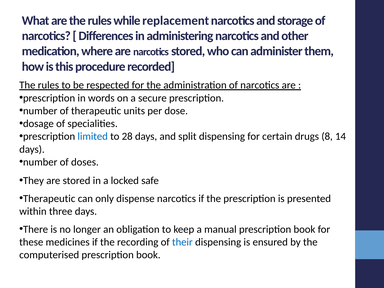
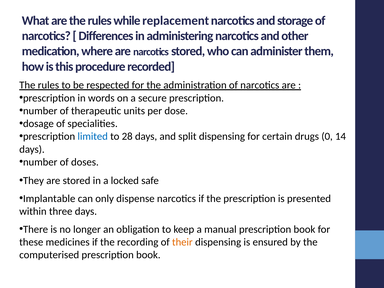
8: 8 -> 0
Therapeutic at (49, 199): Therapeutic -> Implantable
their colour: blue -> orange
